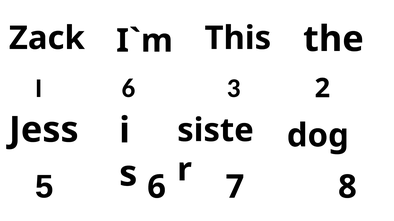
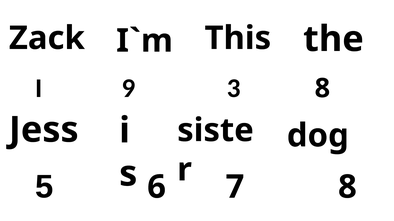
I 6: 6 -> 9
3 2: 2 -> 8
